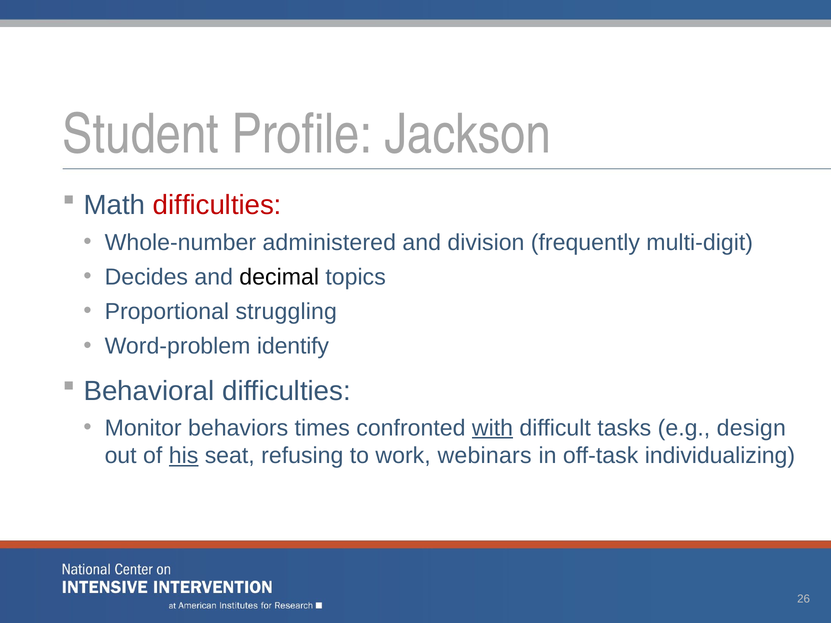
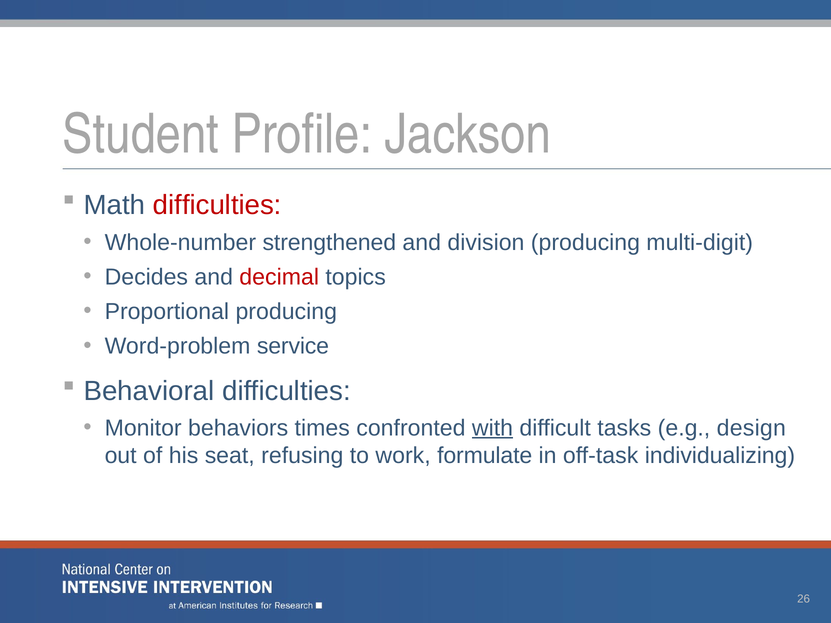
administered: administered -> strengthened
division frequently: frequently -> producing
decimal colour: black -> red
Proportional struggling: struggling -> producing
identify: identify -> service
his underline: present -> none
webinars: webinars -> formulate
